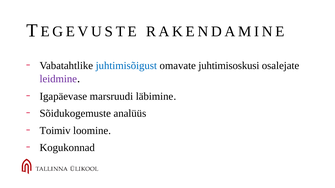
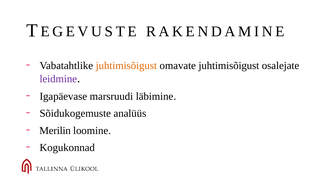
juhtimisõigust at (126, 66) colour: blue -> orange
omavate juhtimisoskusi: juhtimisoskusi -> juhtimisõigust
Toimiv: Toimiv -> Merilin
